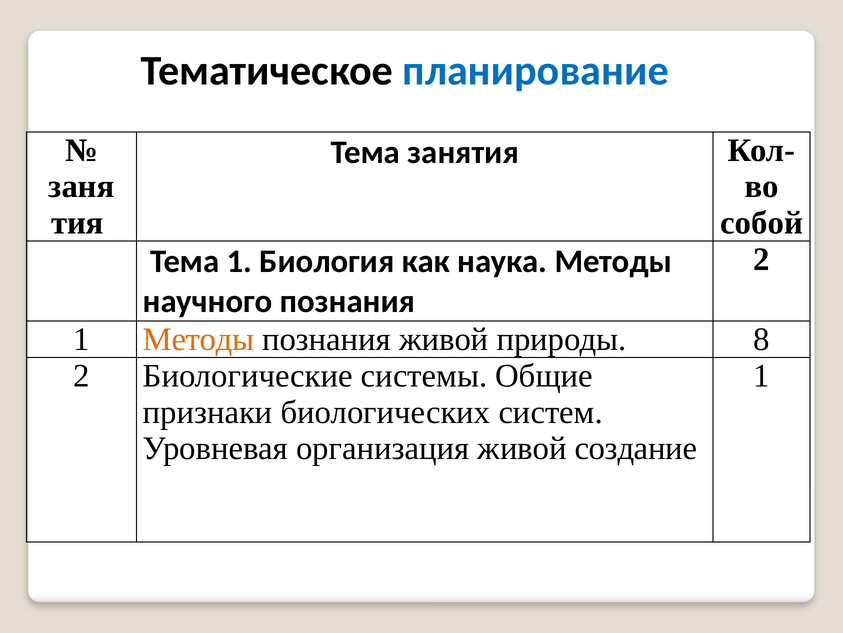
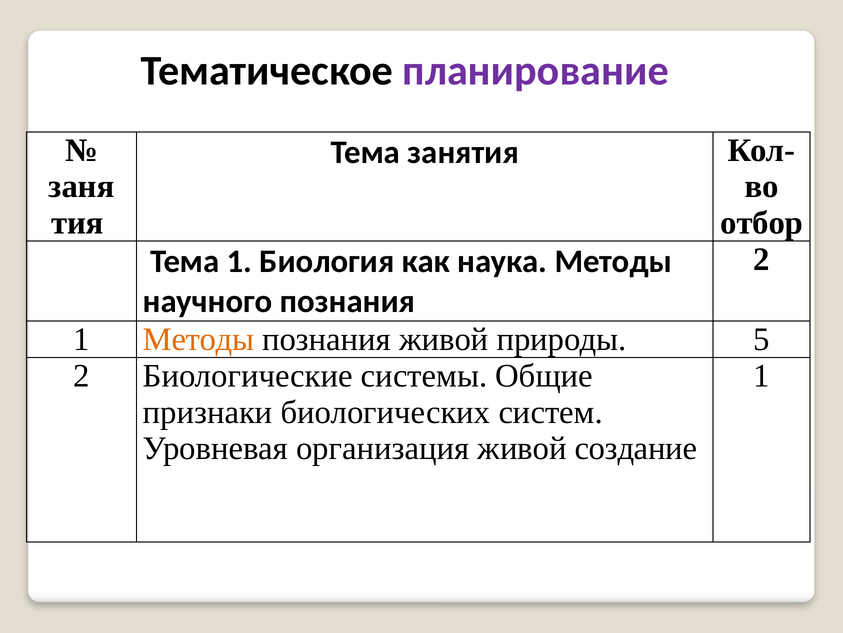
планирование colour: blue -> purple
собой: собой -> отбор
8: 8 -> 5
